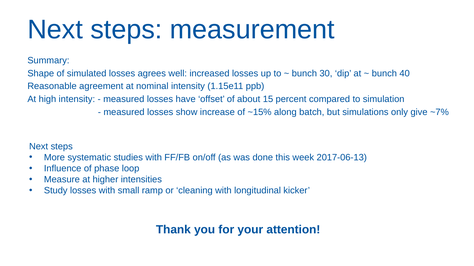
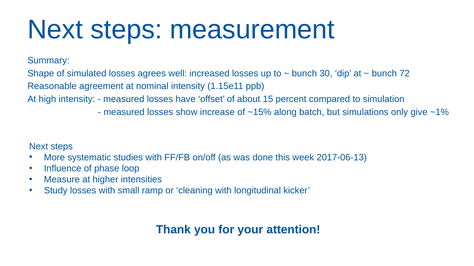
40: 40 -> 72
~7%: ~7% -> ~1%
